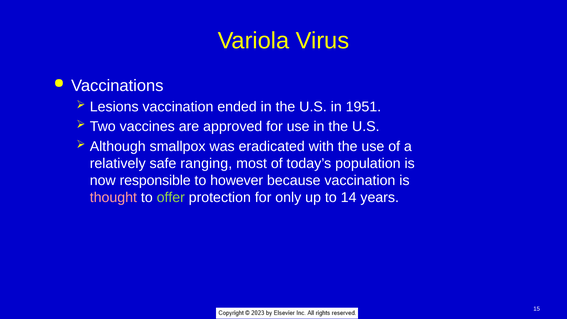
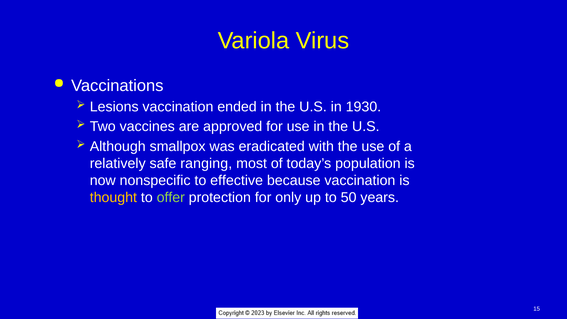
1951: 1951 -> 1930
responsible: responsible -> nonspecific
however: however -> effective
thought colour: pink -> yellow
14: 14 -> 50
